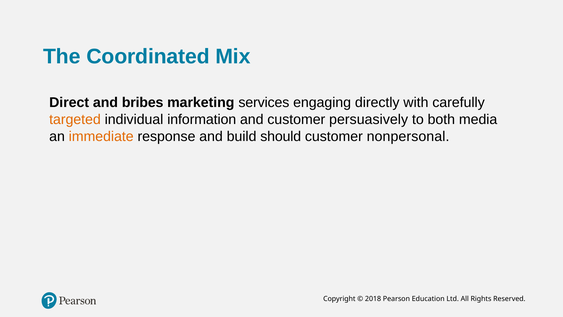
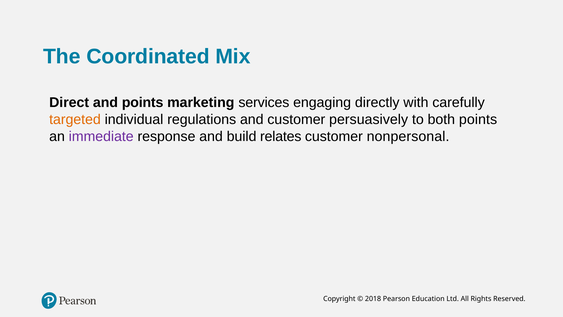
and bribes: bribes -> points
information: information -> regulations
both media: media -> points
immediate colour: orange -> purple
should: should -> relates
